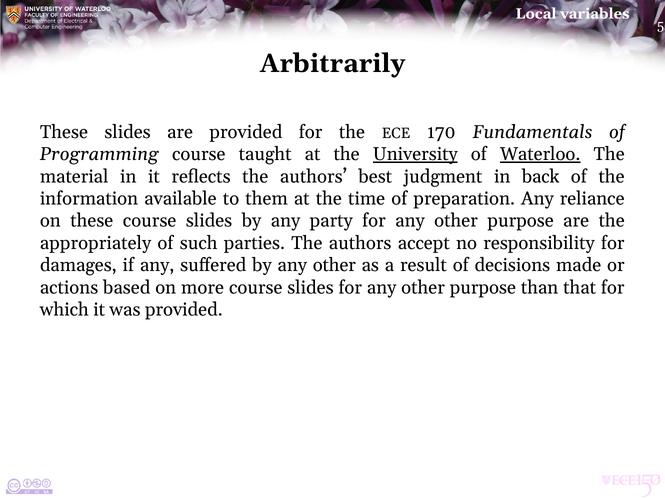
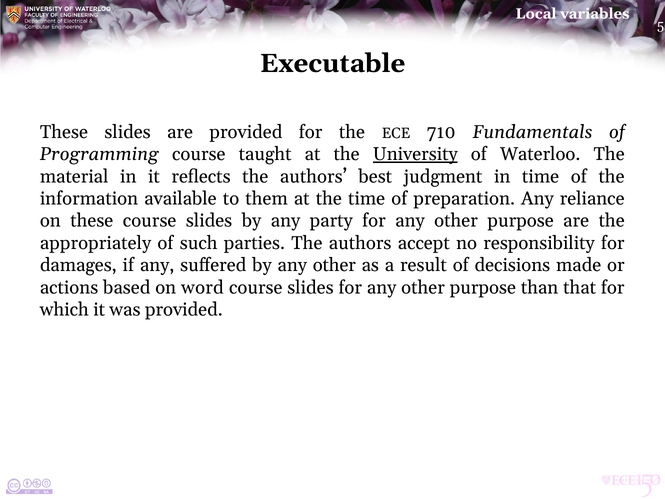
Arbitrarily: Arbitrarily -> Executable
170: 170 -> 710
Waterloo underline: present -> none
in back: back -> time
more: more -> word
